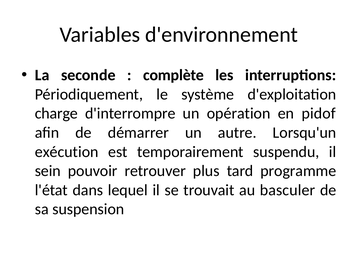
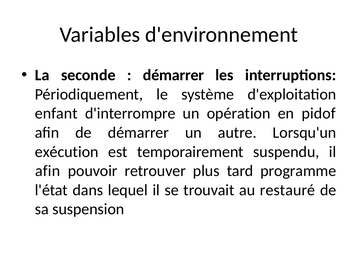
complète at (174, 75): complète -> démarrer
charge: charge -> enfant
sein at (48, 171): sein -> afin
basculer: basculer -> restauré
